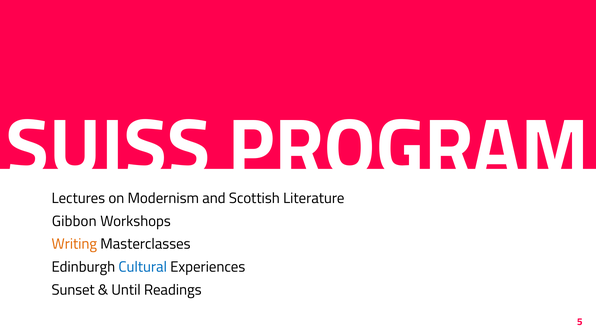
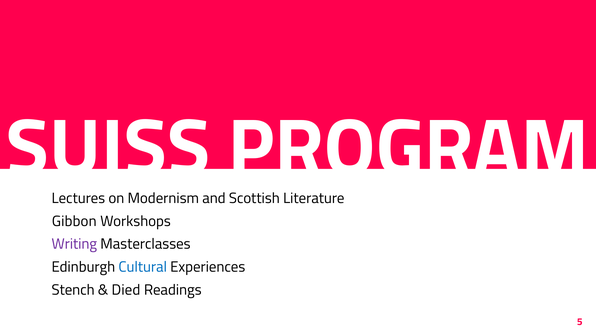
Writing colour: orange -> purple
Sunset: Sunset -> Stench
Until: Until -> Died
